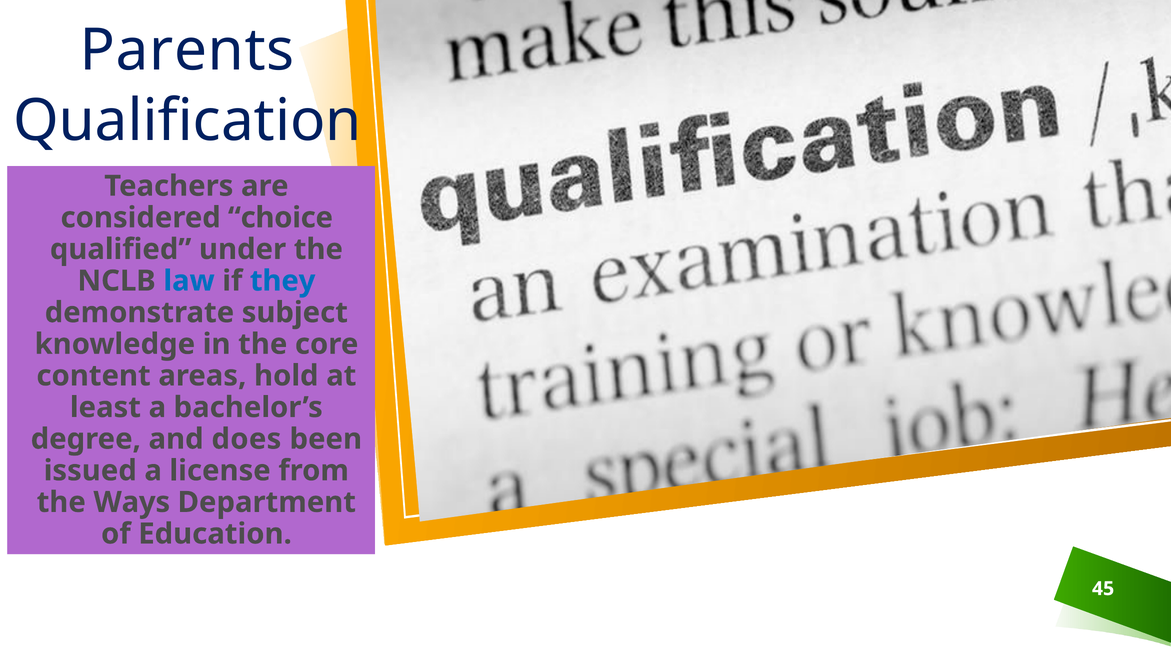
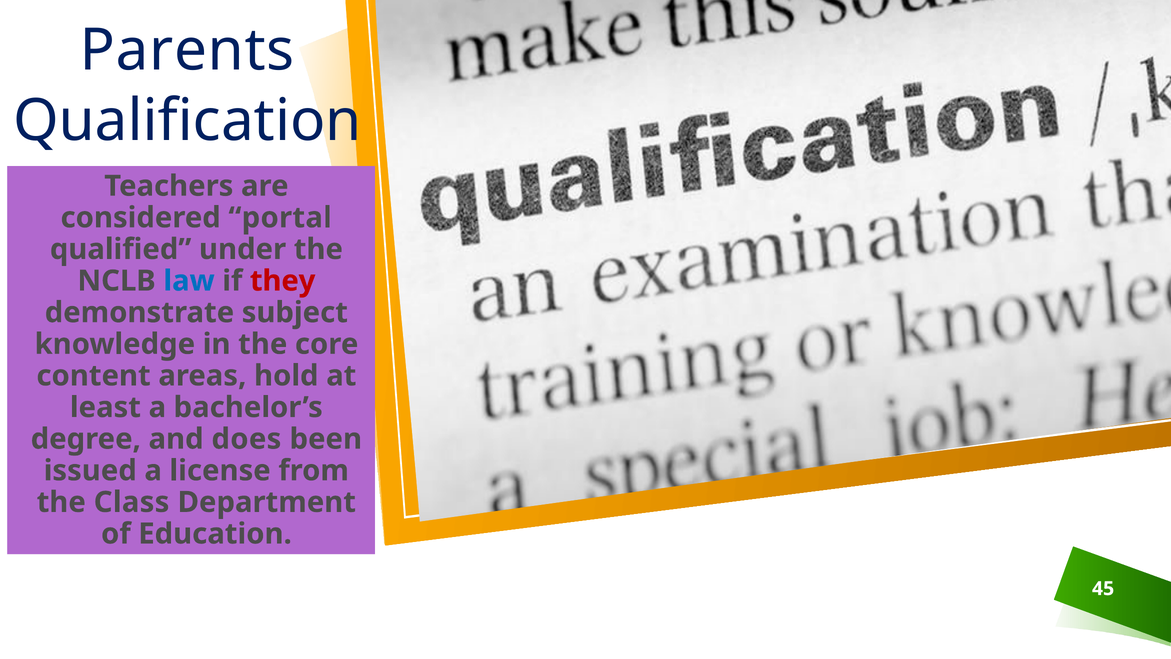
choice: choice -> portal
they colour: blue -> red
Ways: Ways -> Class
